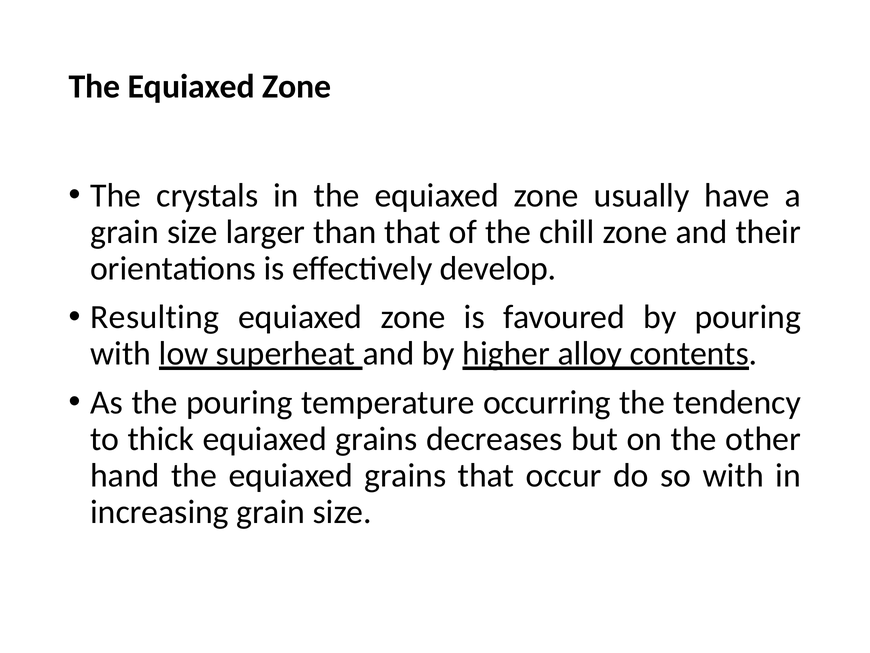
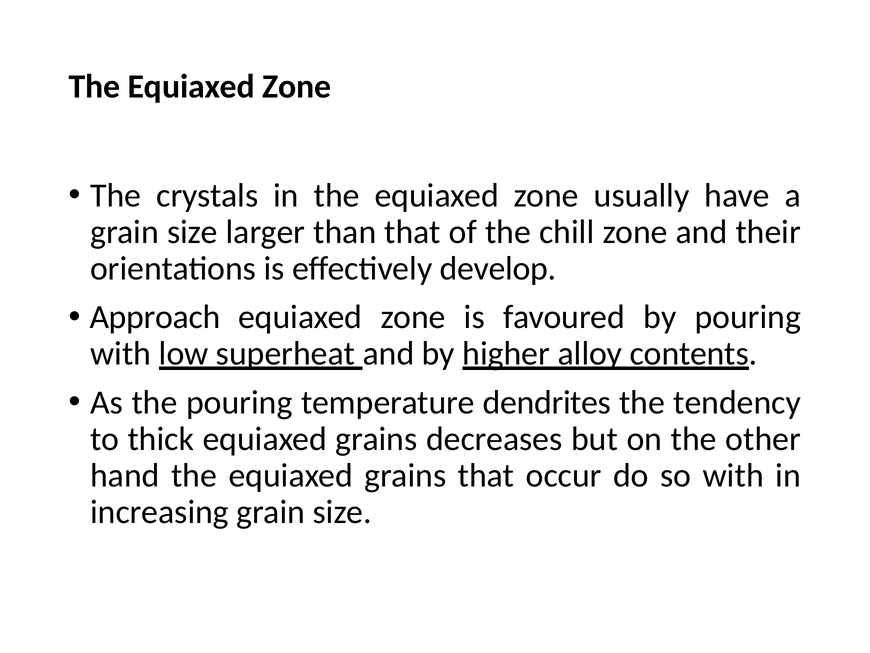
Resulting: Resulting -> Approach
occurring: occurring -> dendrites
